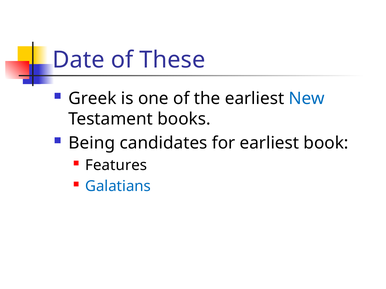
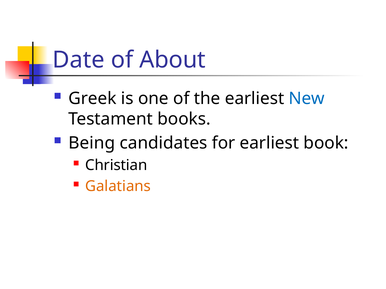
These: These -> About
Features: Features -> Christian
Galatians colour: blue -> orange
